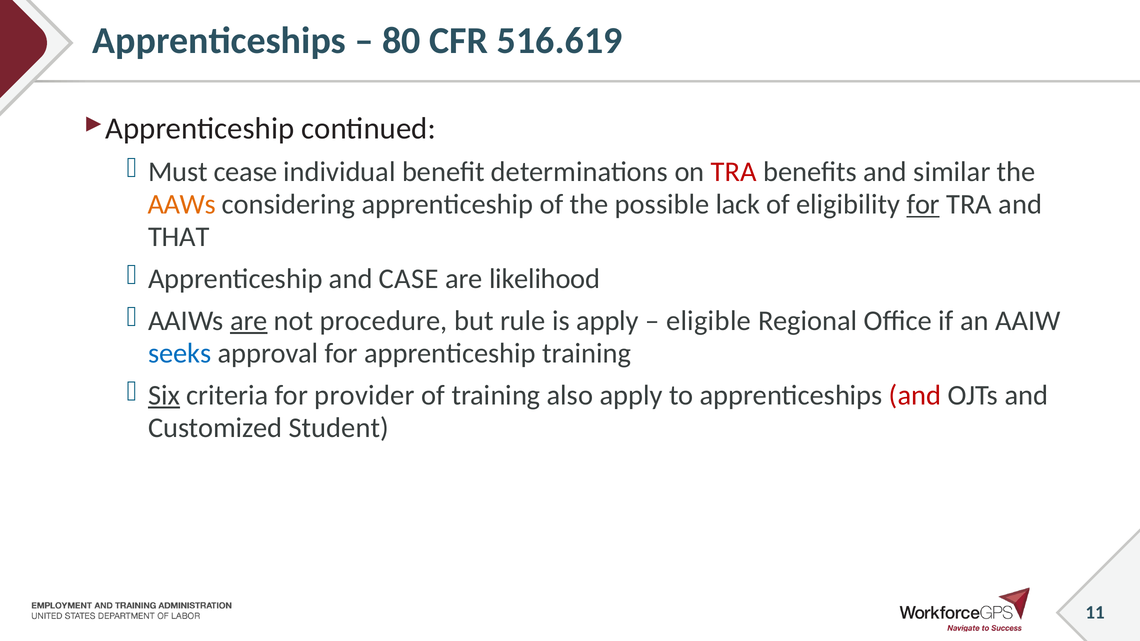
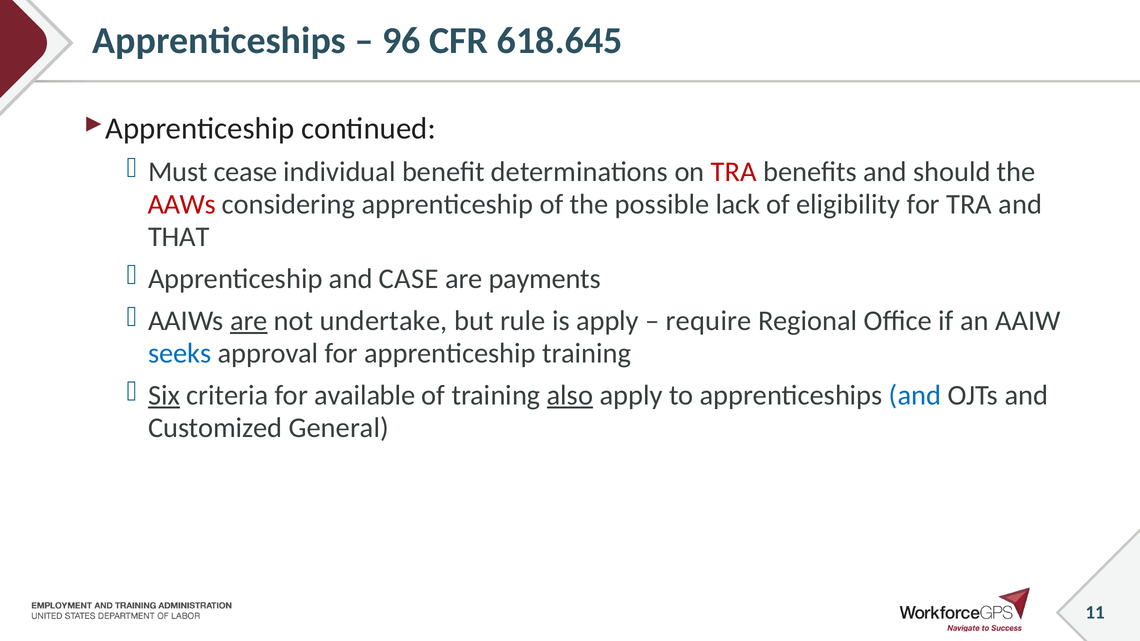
80: 80 -> 96
516.619: 516.619 -> 618.645
similar: similar -> should
AAWs colour: orange -> red
for at (923, 204) underline: present -> none
likelihood: likelihood -> payments
procedure: procedure -> undertake
eligible: eligible -> require
provider: provider -> available
also underline: none -> present
and at (915, 395) colour: red -> blue
Student: Student -> General
